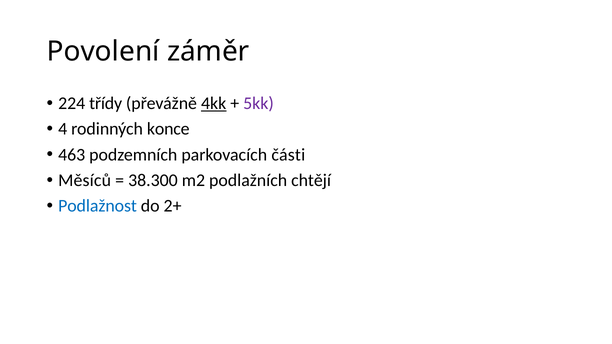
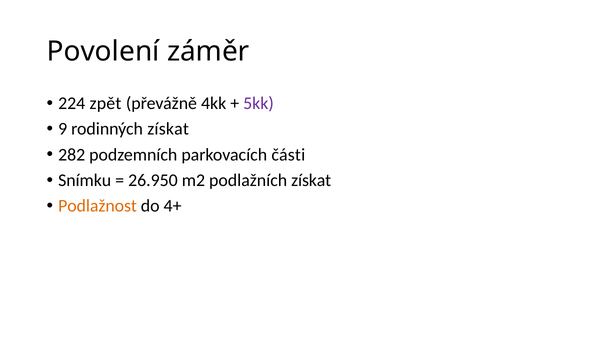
třídy: třídy -> zpět
4kk underline: present -> none
4: 4 -> 9
rodinných konce: konce -> získat
463: 463 -> 282
Měsíců: Měsíců -> Snímku
38.300: 38.300 -> 26.950
podlažních chtějí: chtějí -> získat
Podlažnost colour: blue -> orange
2+: 2+ -> 4+
